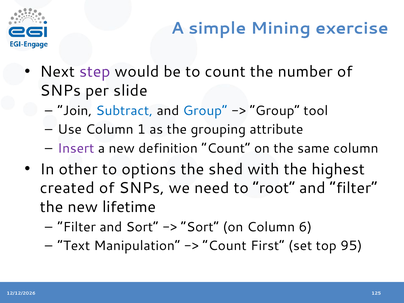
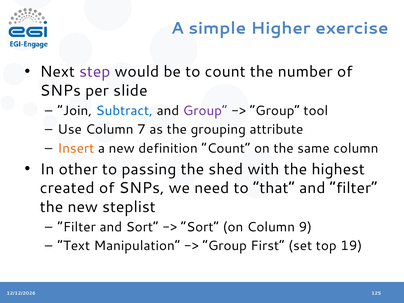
Mining: Mining -> Higher
Group at (205, 111) colour: blue -> purple
1: 1 -> 7
Insert colour: purple -> orange
options: options -> passing
root: root -> that
lifetime: lifetime -> steplist
6: 6 -> 9
Count at (225, 246): Count -> Group
95: 95 -> 19
